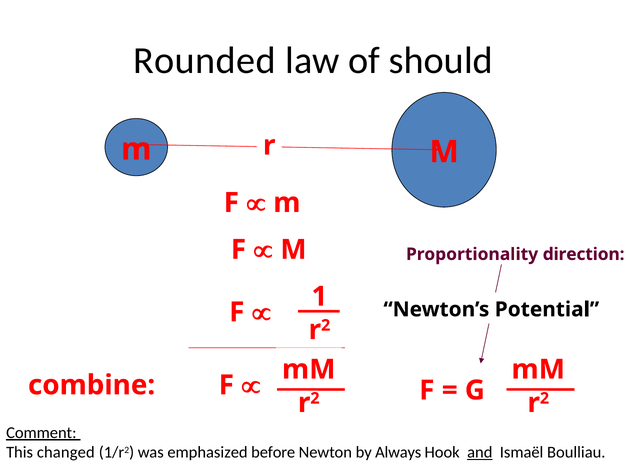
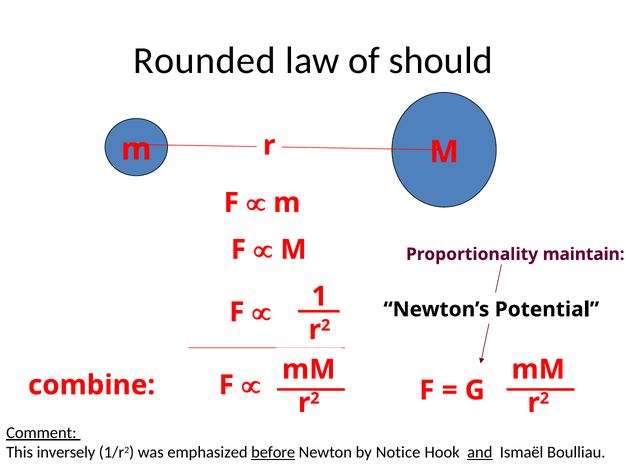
direction: direction -> maintain
changed: changed -> inversely
before underline: none -> present
Always: Always -> Notice
